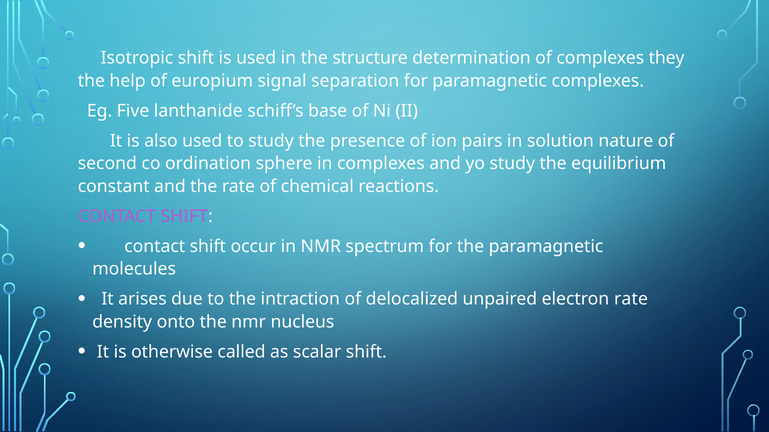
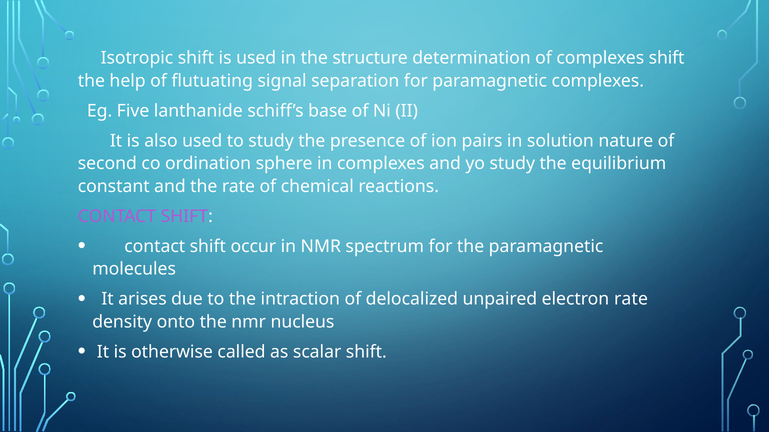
complexes they: they -> shift
europium: europium -> flutuating
